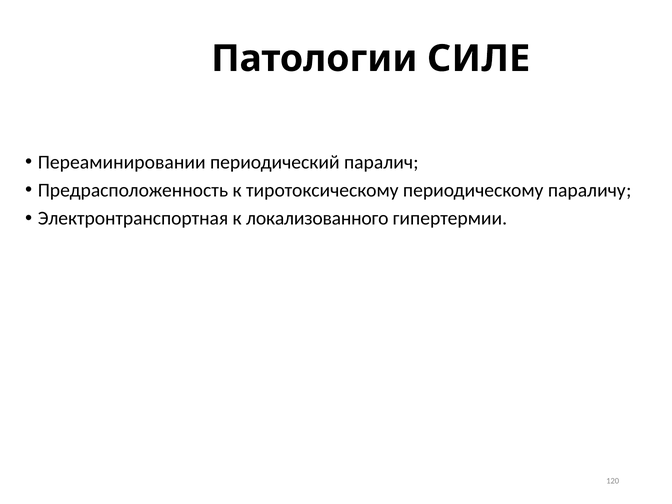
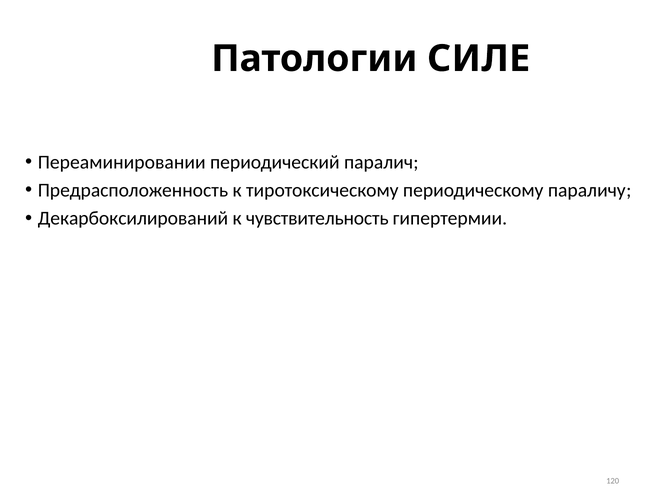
Электронтранспортная: Электронтранспортная -> Декарбоксилирований
локализованного: локализованного -> чувствительность
